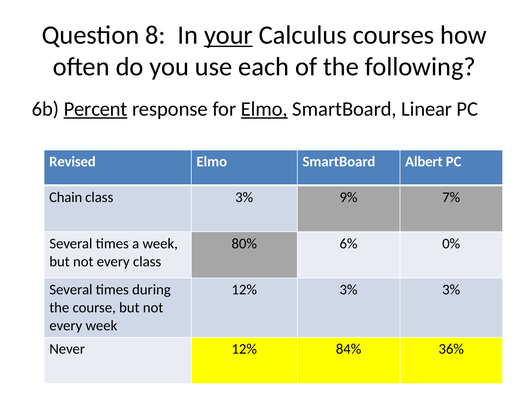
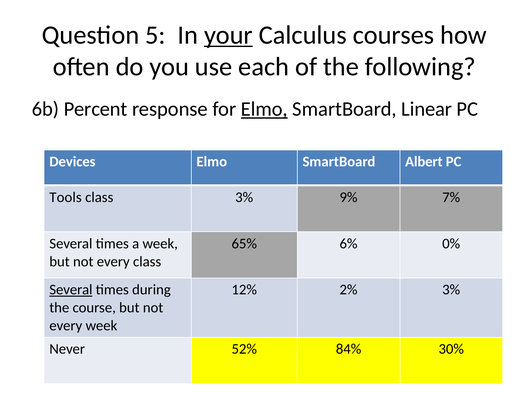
8: 8 -> 5
Percent underline: present -> none
Revised: Revised -> Devices
Chain: Chain -> Tools
80%: 80% -> 65%
Several at (71, 290) underline: none -> present
12% 3%: 3% -> 2%
Never 12%: 12% -> 52%
36%: 36% -> 30%
